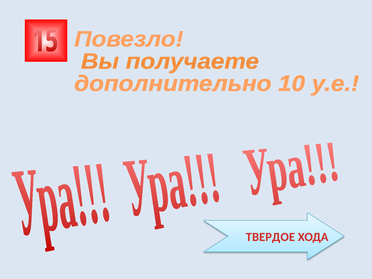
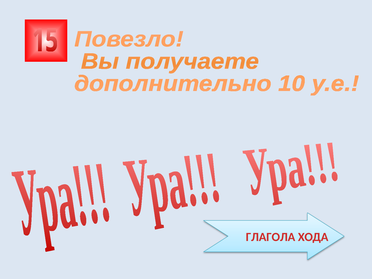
ТВЕРДОЕ: ТВЕРДОЕ -> ГЛАГОЛА
